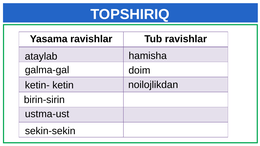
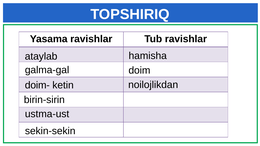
ketin-: ketin- -> doim-
